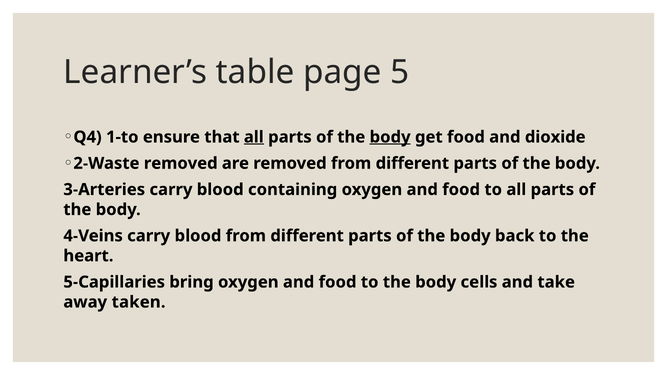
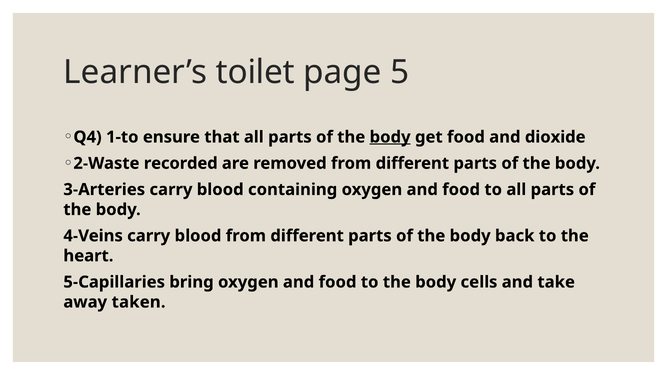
table: table -> toilet
all at (254, 137) underline: present -> none
2-Waste removed: removed -> recorded
